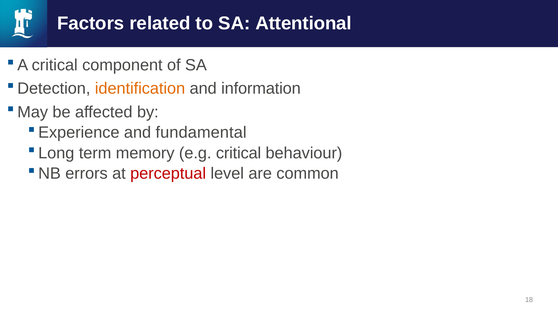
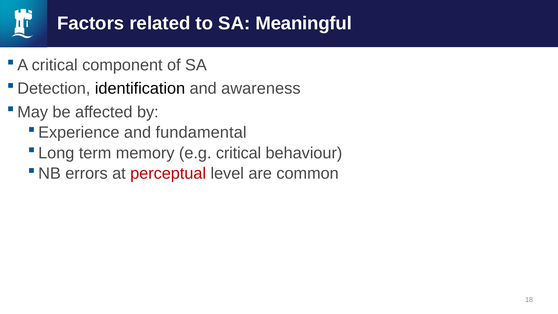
Attentional: Attentional -> Meaningful
identification colour: orange -> black
information: information -> awareness
